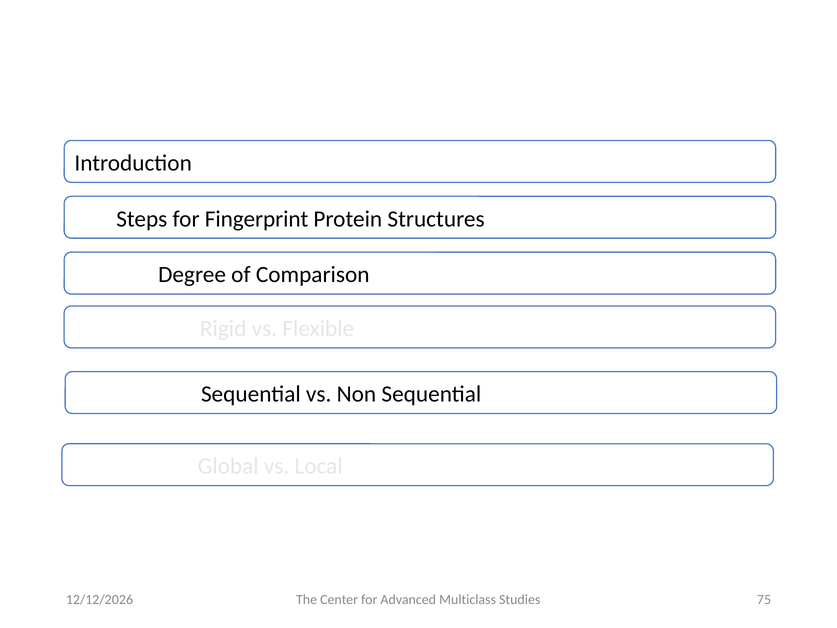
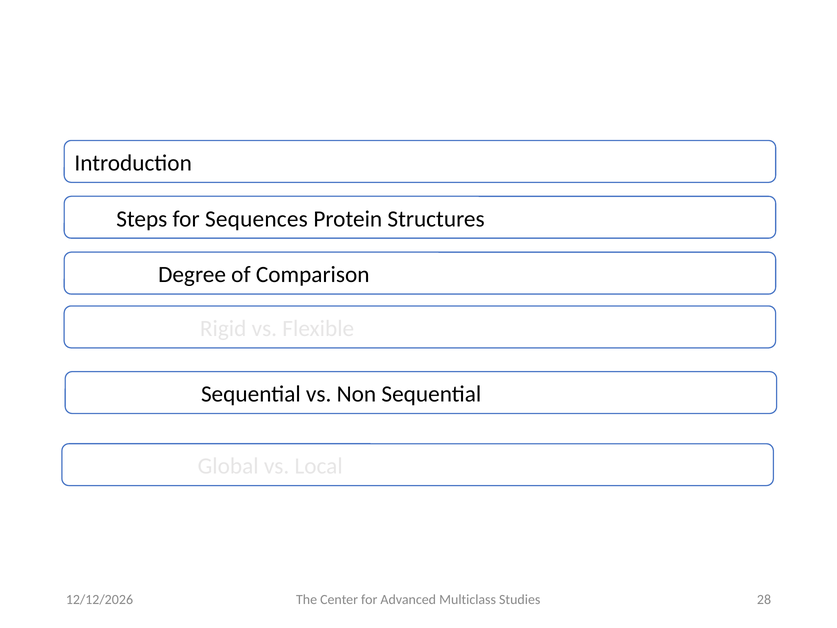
Fingerprint: Fingerprint -> Sequences
75: 75 -> 28
